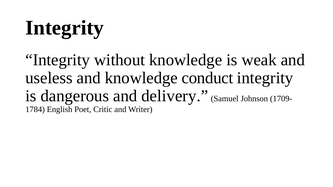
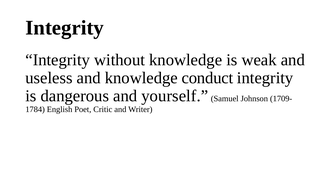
delivery: delivery -> yourself
